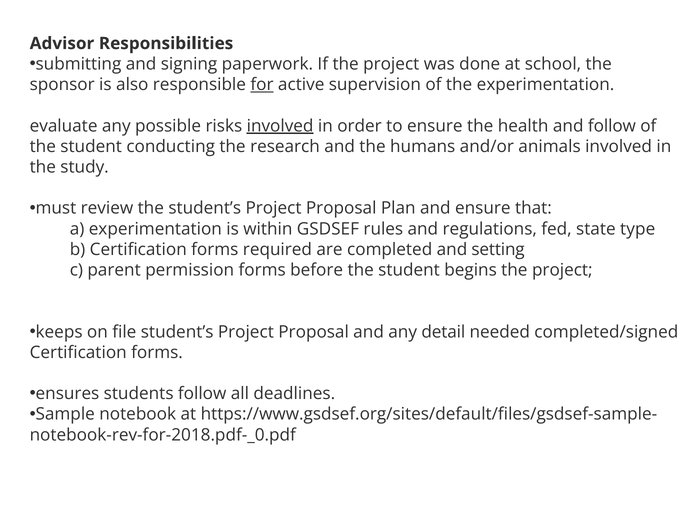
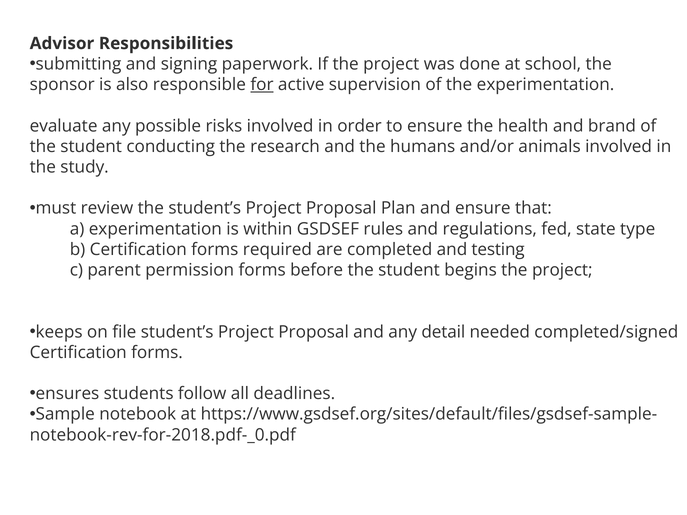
involved at (280, 126) underline: present -> none
and follow: follow -> brand
setting: setting -> testing
